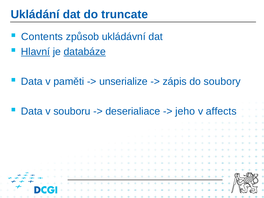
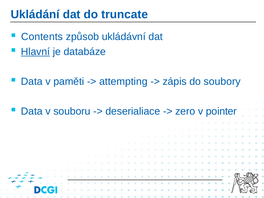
databáze underline: present -> none
unserialize: unserialize -> attempting
jeho: jeho -> zero
affects: affects -> pointer
